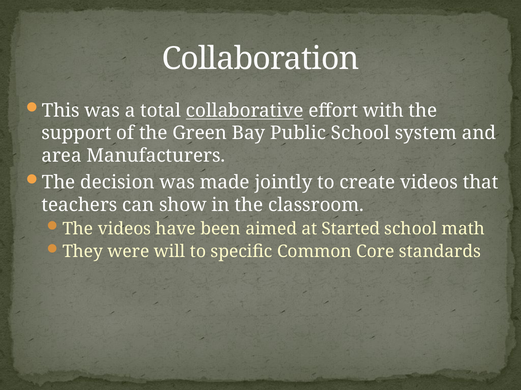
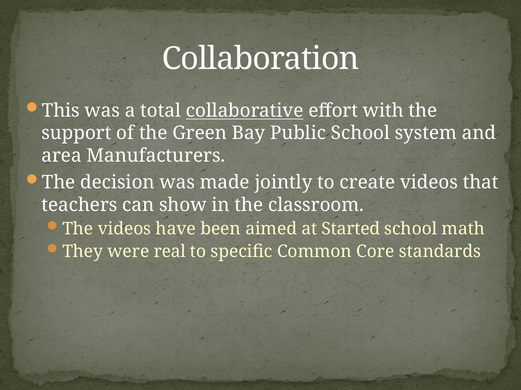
will: will -> real
